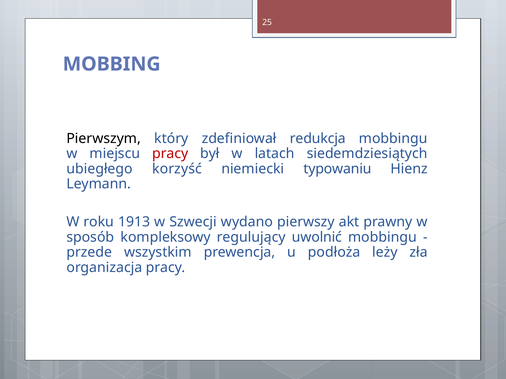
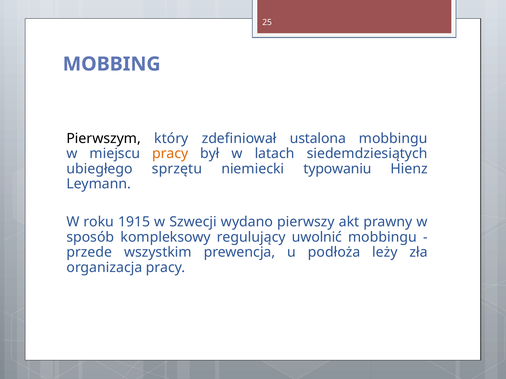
redukcja: redukcja -> ustalona
pracy at (170, 154) colour: red -> orange
korzyść: korzyść -> sprzętu
1913: 1913 -> 1915
